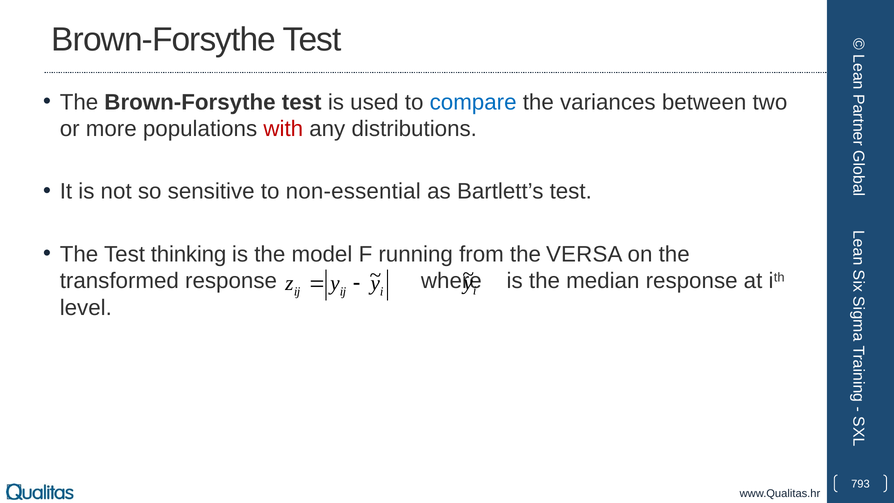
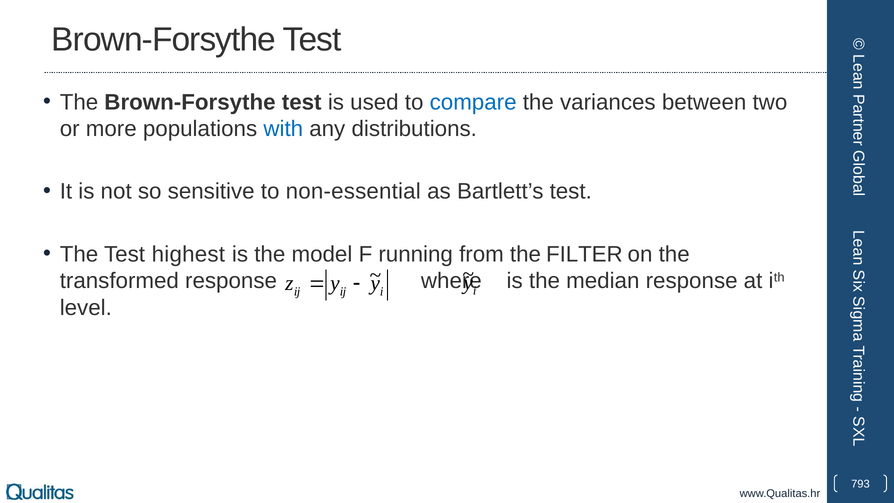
with colour: red -> blue
thinking: thinking -> highest
VERSA: VERSA -> FILTER
